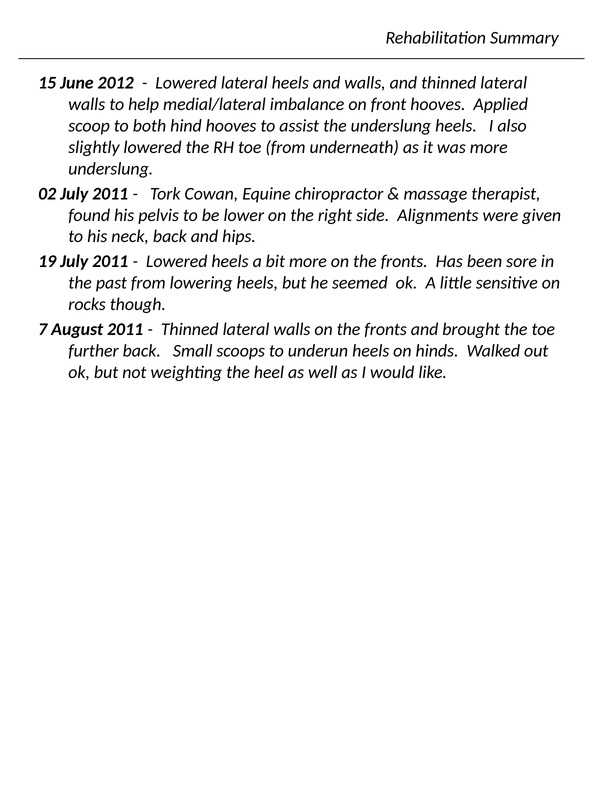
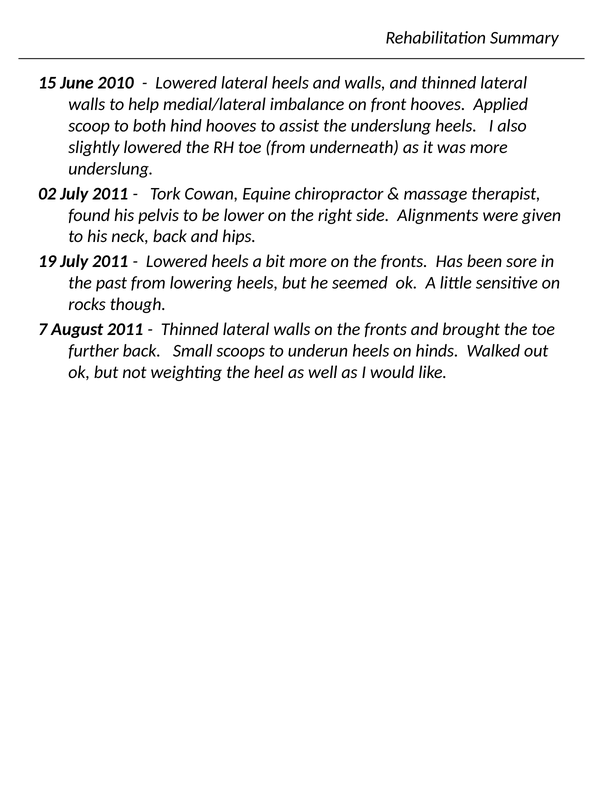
2012: 2012 -> 2010
